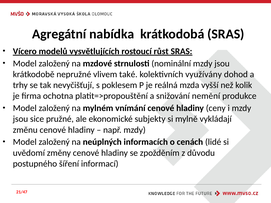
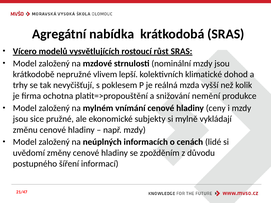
také: také -> lepší
využívány: využívány -> klimatické
